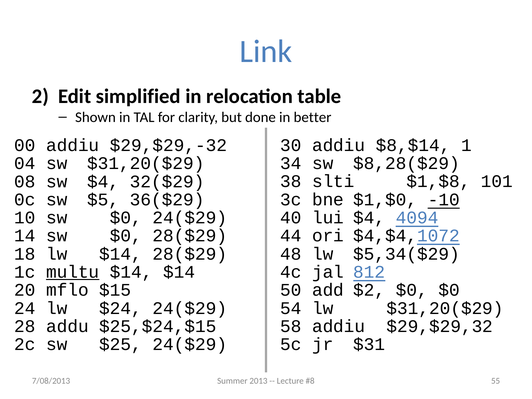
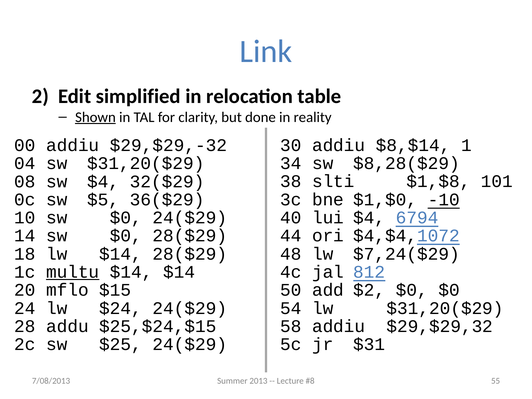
Shown underline: none -> present
better: better -> reality
4094: 4094 -> 6794
$5,34($29: $5,34($29 -> $7,24($29
